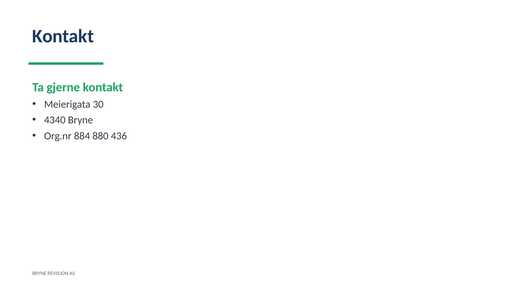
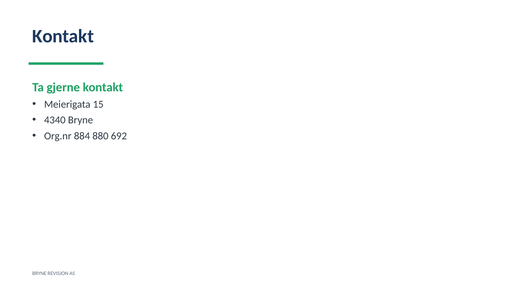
30: 30 -> 15
436: 436 -> 692
